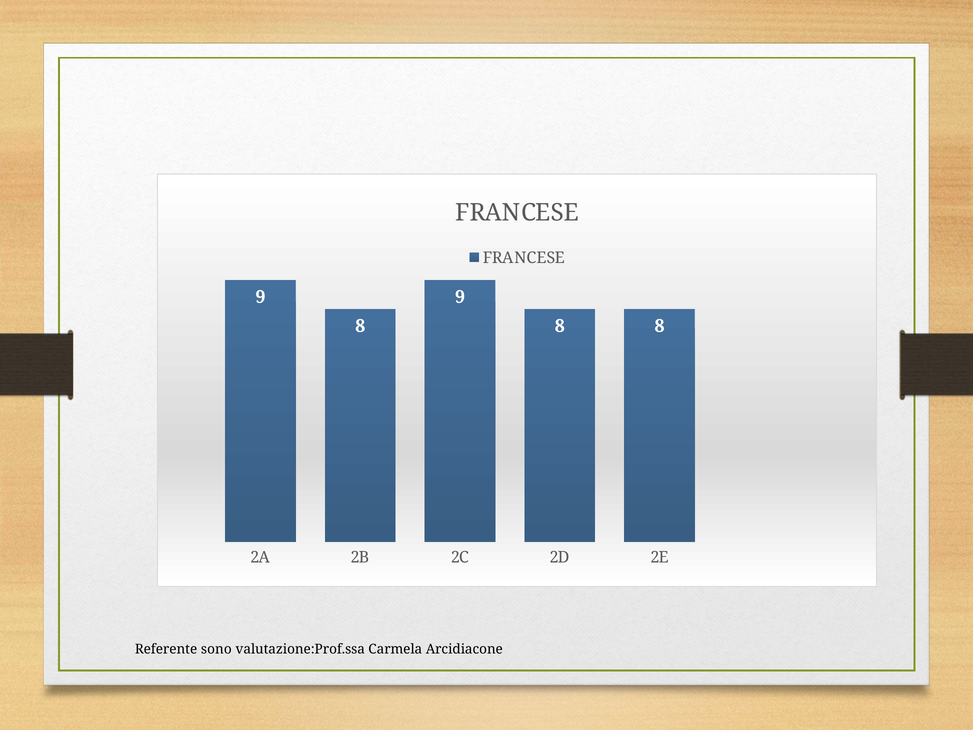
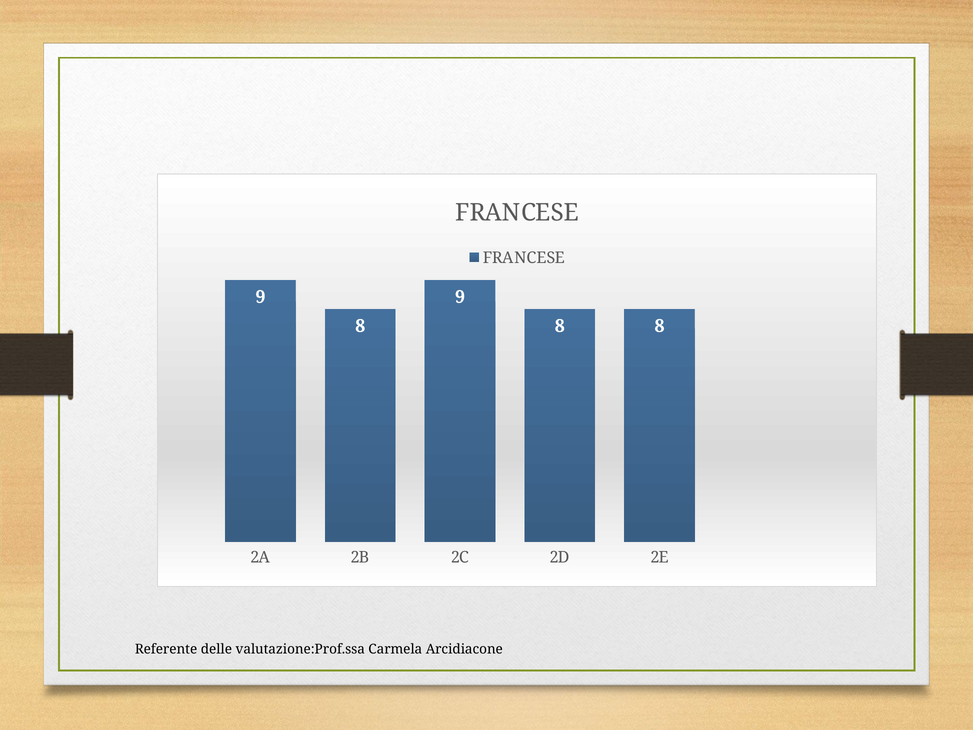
sono: sono -> delle
